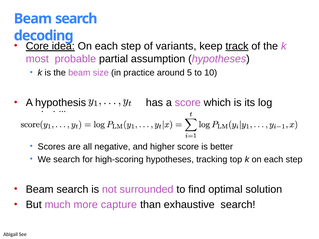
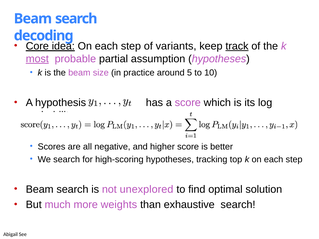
most underline: none -> present
surrounded: surrounded -> unexplored
capture: capture -> weights
